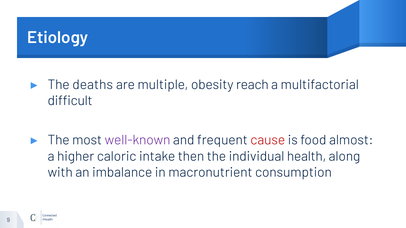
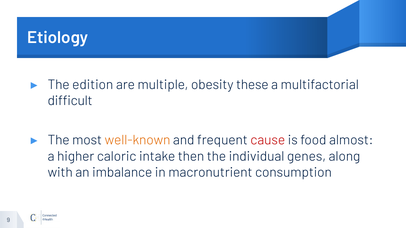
deaths: deaths -> edition
reach: reach -> these
well-known colour: purple -> orange
health: health -> genes
